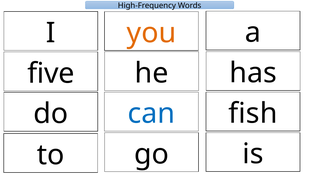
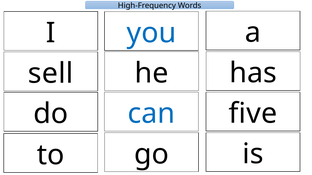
you colour: orange -> blue
five: five -> sell
fish: fish -> five
